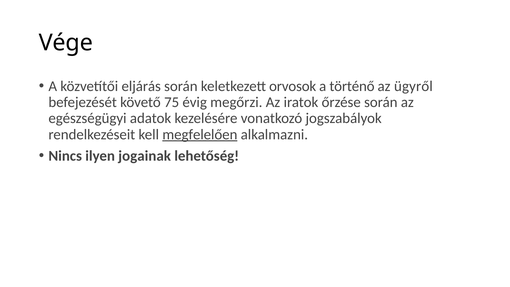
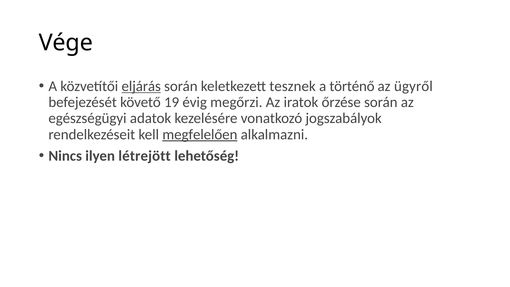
eljárás underline: none -> present
orvosok: orvosok -> tesznek
75: 75 -> 19
jogainak: jogainak -> létrejött
